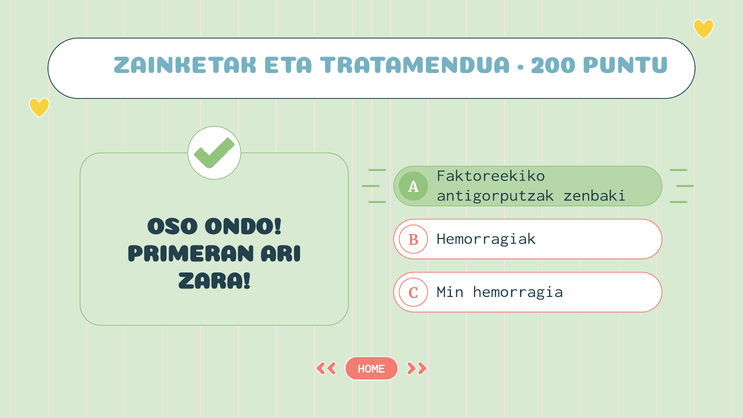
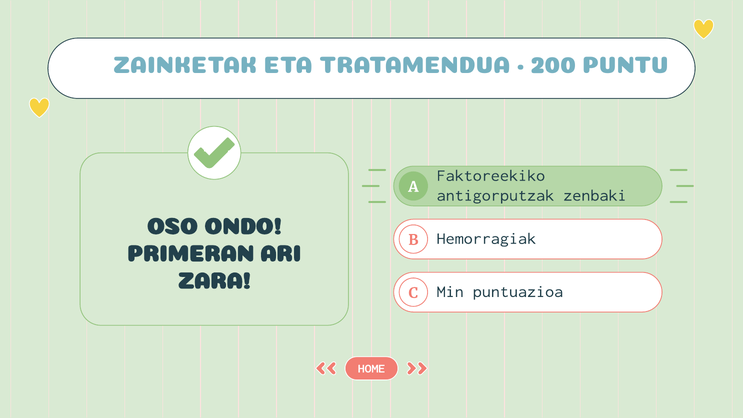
hemorragia: hemorragia -> puntuazioa
